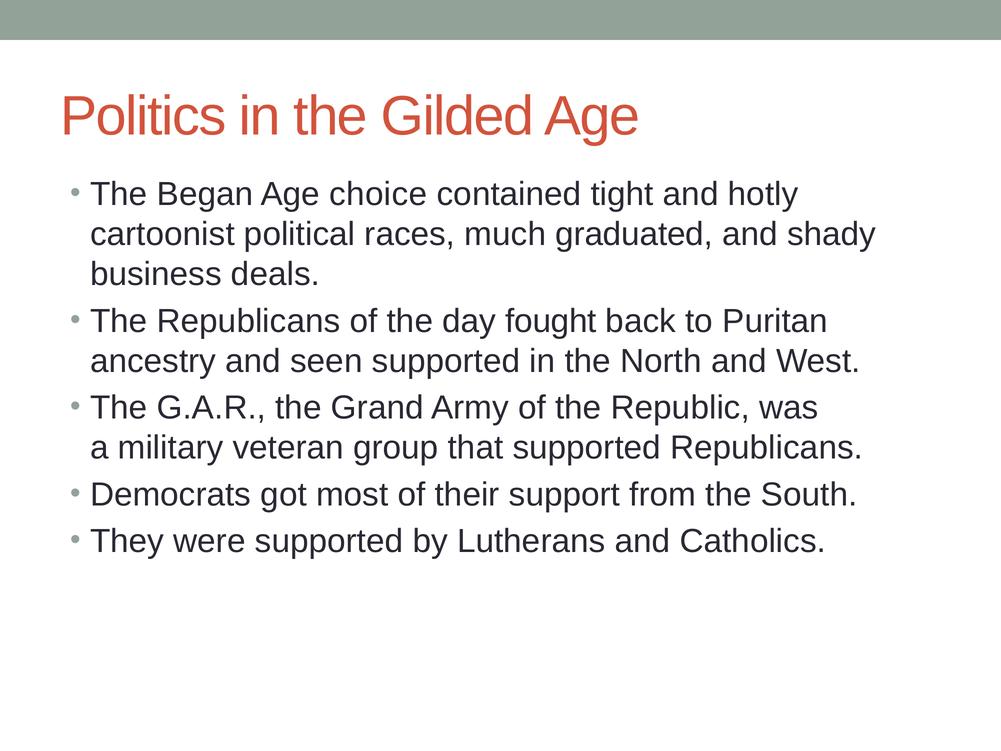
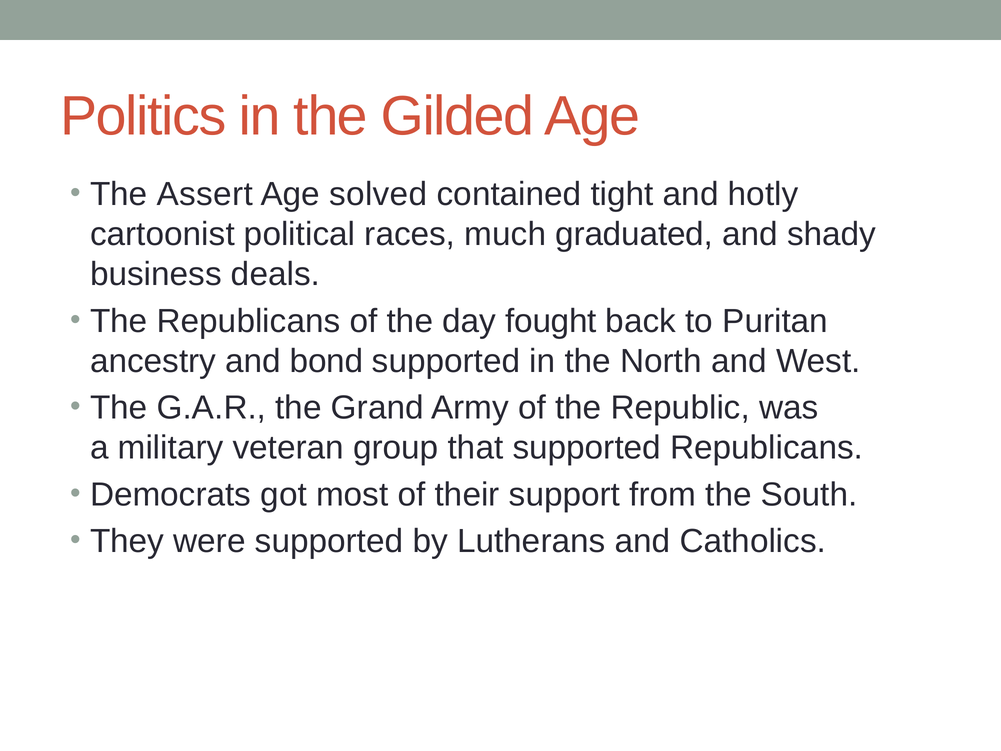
Began: Began -> Assert
choice: choice -> solved
seen: seen -> bond
